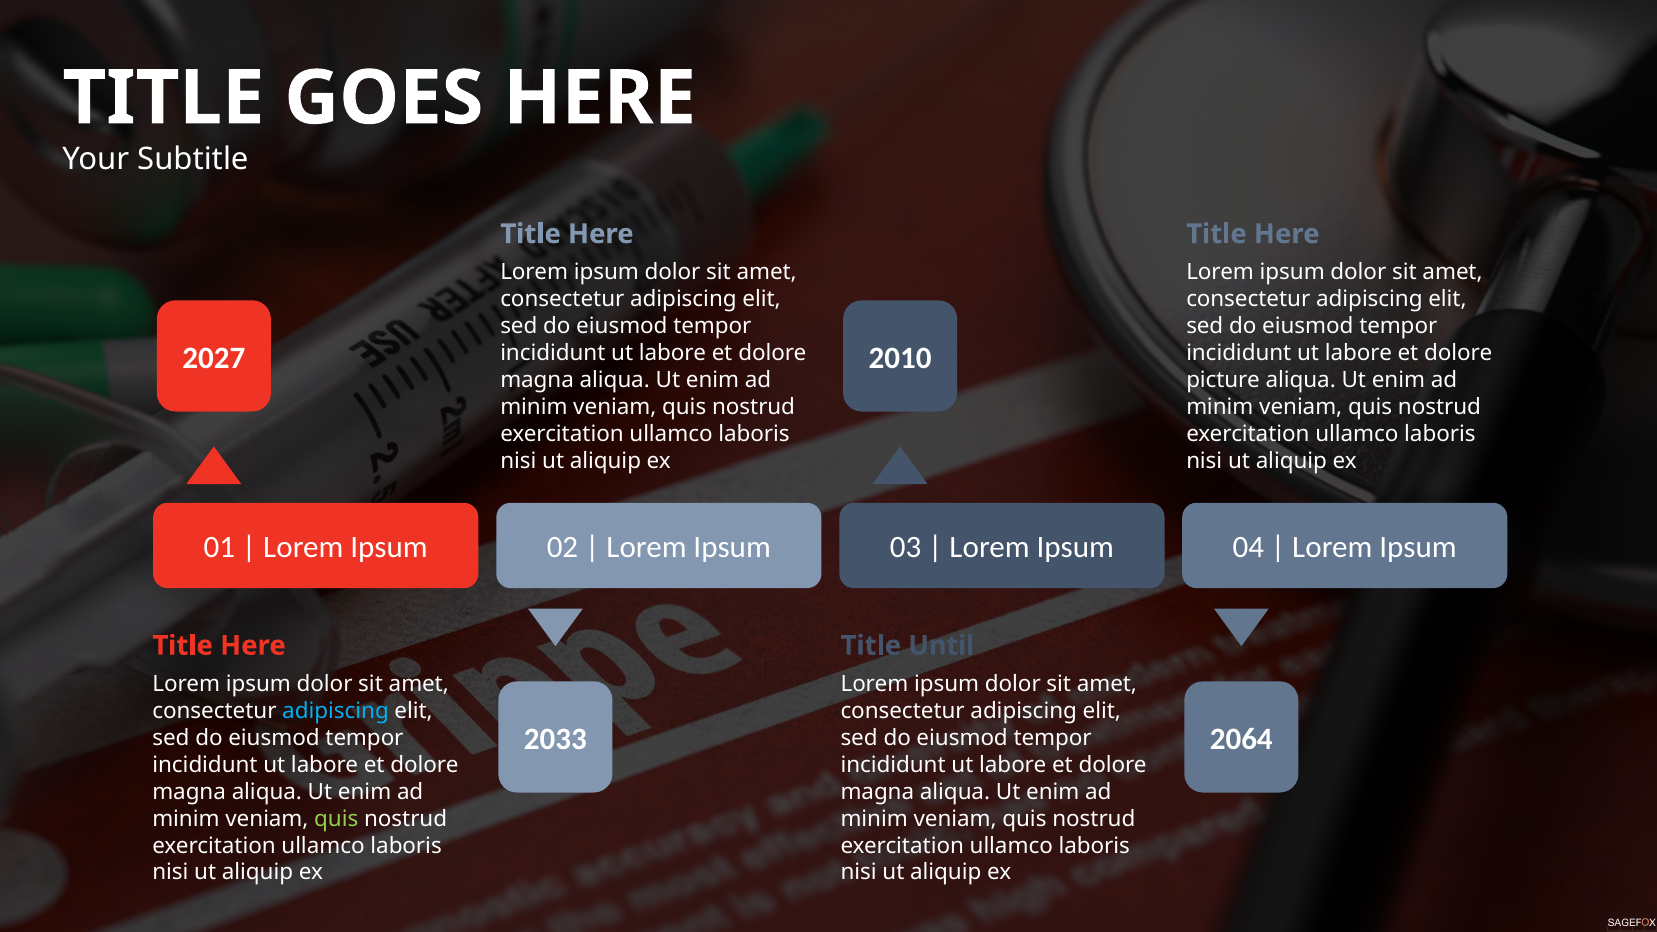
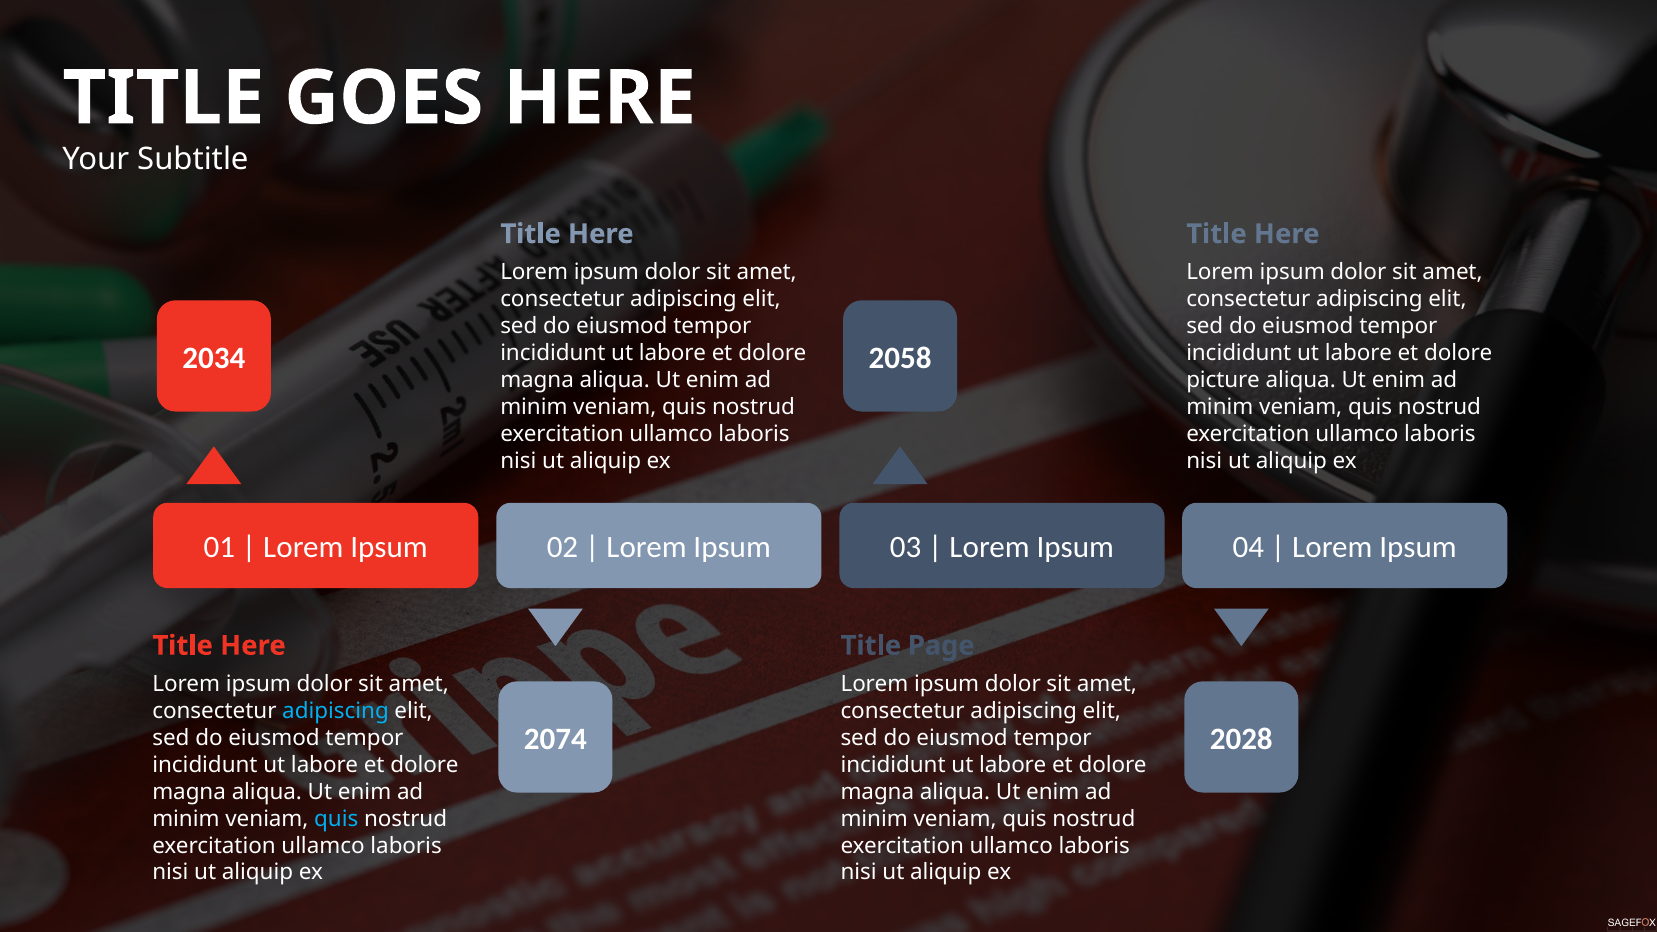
2027: 2027 -> 2034
2010: 2010 -> 2058
Until: Until -> Page
2033: 2033 -> 2074
2064: 2064 -> 2028
quis at (336, 819) colour: light green -> light blue
